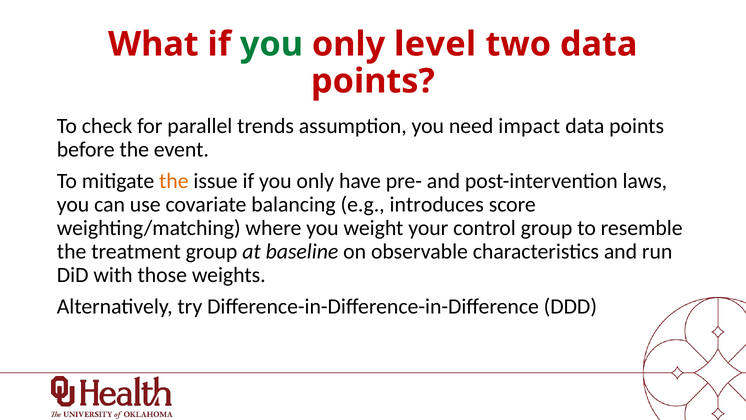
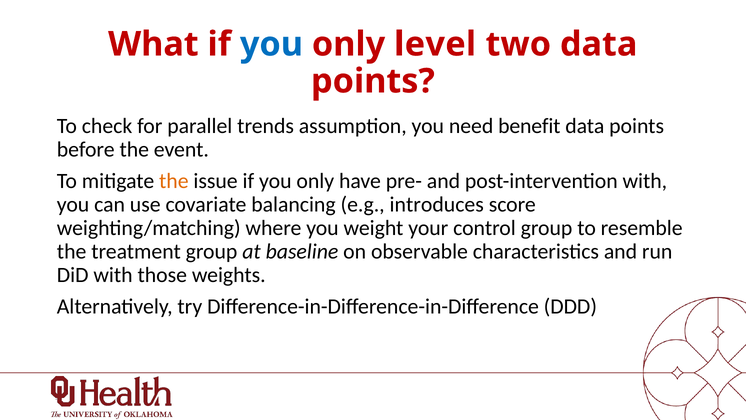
you at (271, 44) colour: green -> blue
impact: impact -> benefit
post-intervention laws: laws -> with
